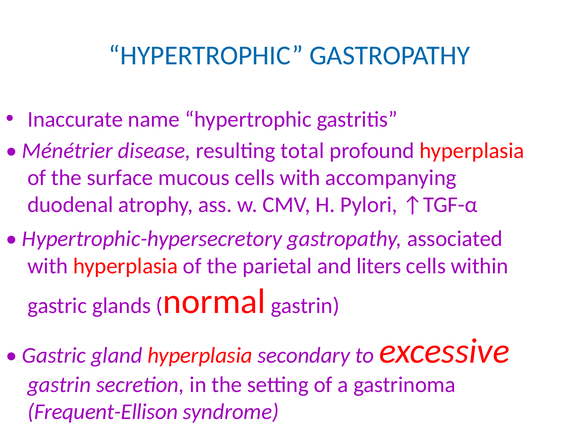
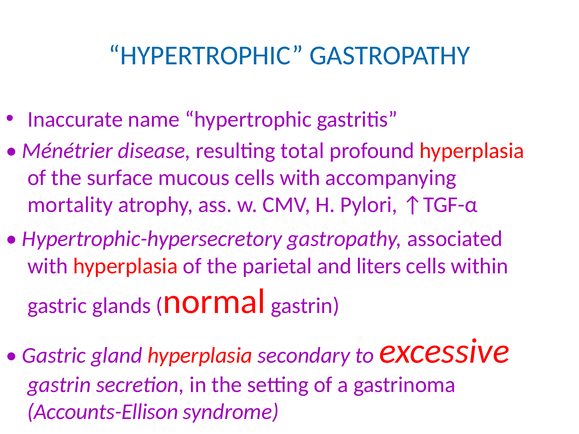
duodenal: duodenal -> mortality
Frequent-Ellison: Frequent-Ellison -> Accounts-Ellison
